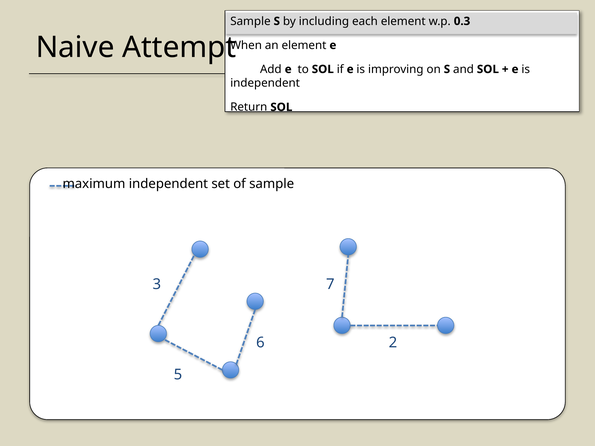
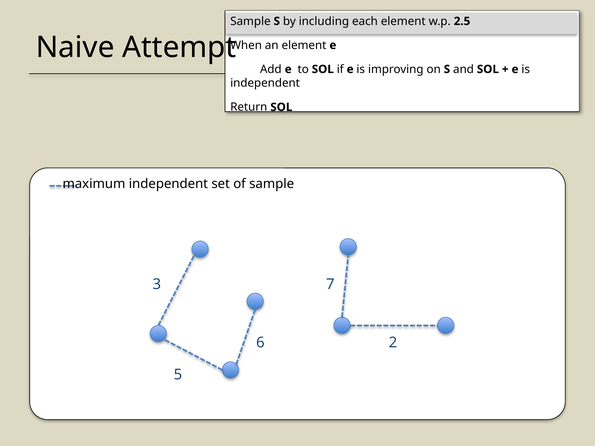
0.3: 0.3 -> 2.5
